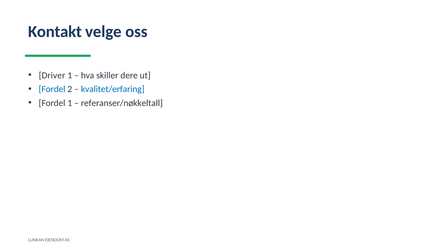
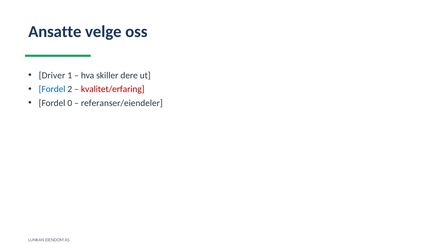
Kontakt: Kontakt -> Ansatte
kvalitet/erfaring colour: blue -> red
Fordel 1: 1 -> 0
referanser/nøkkeltall: referanser/nøkkeltall -> referanser/eiendeler
